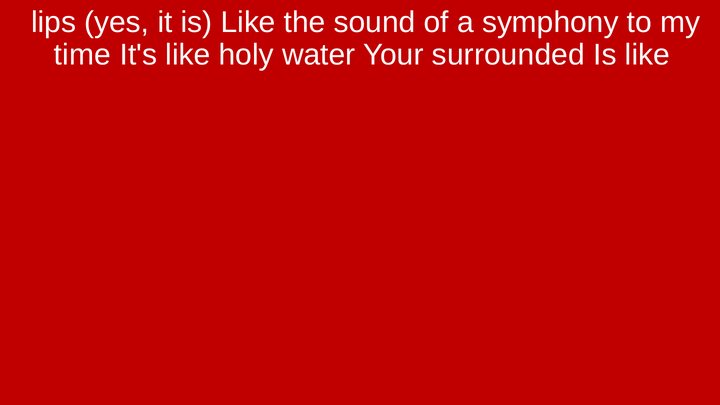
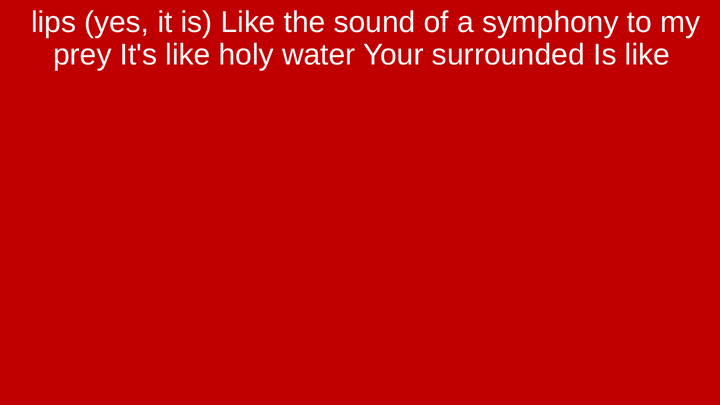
time: time -> prey
